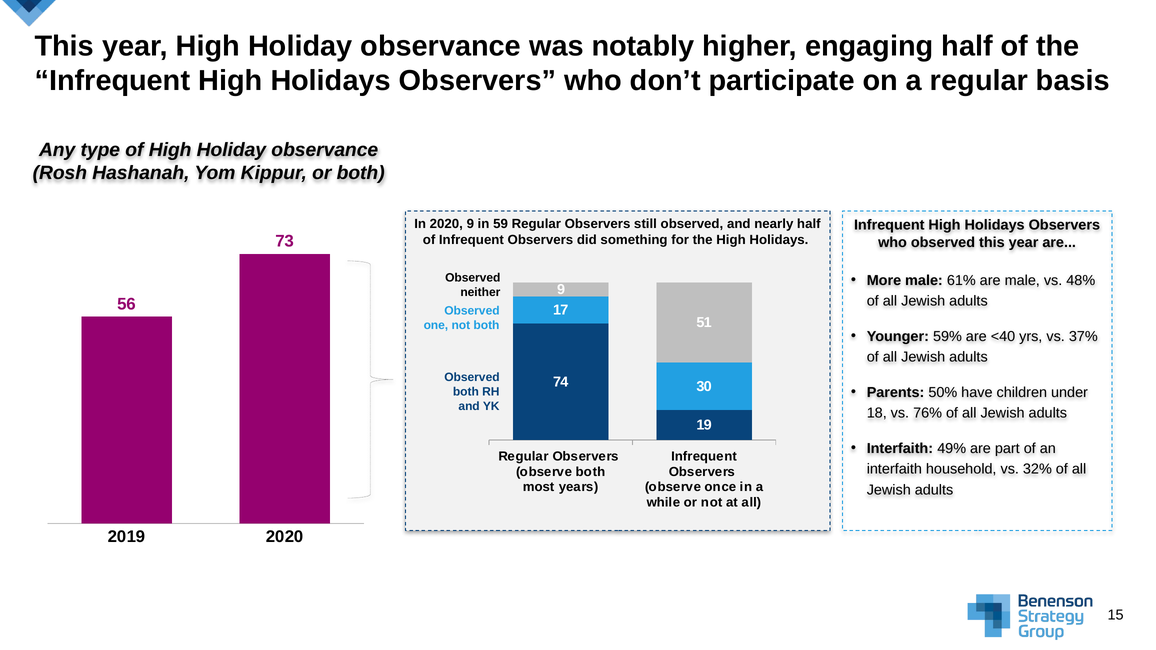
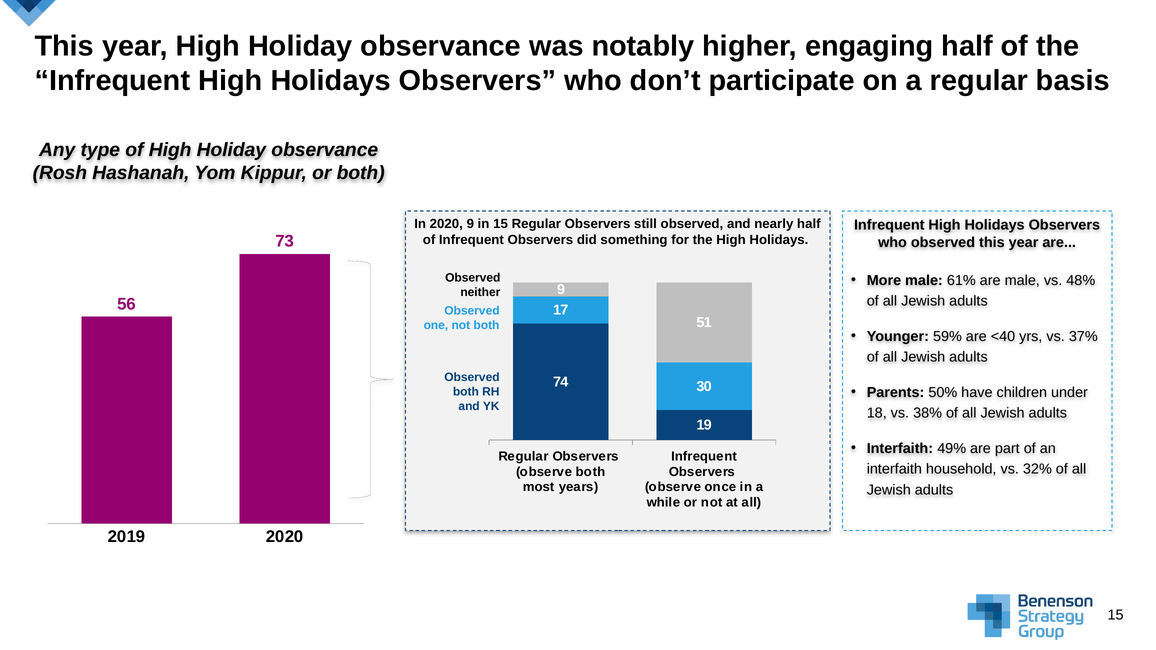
in 59: 59 -> 15
76%: 76% -> 38%
